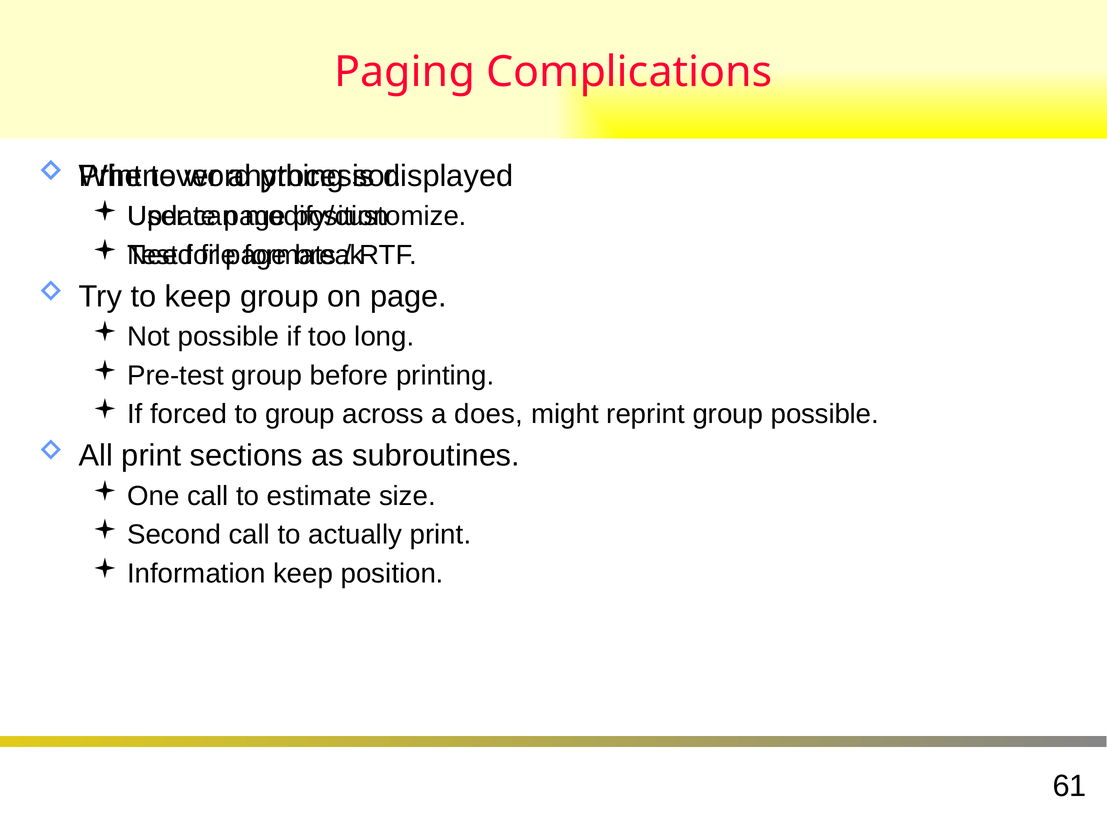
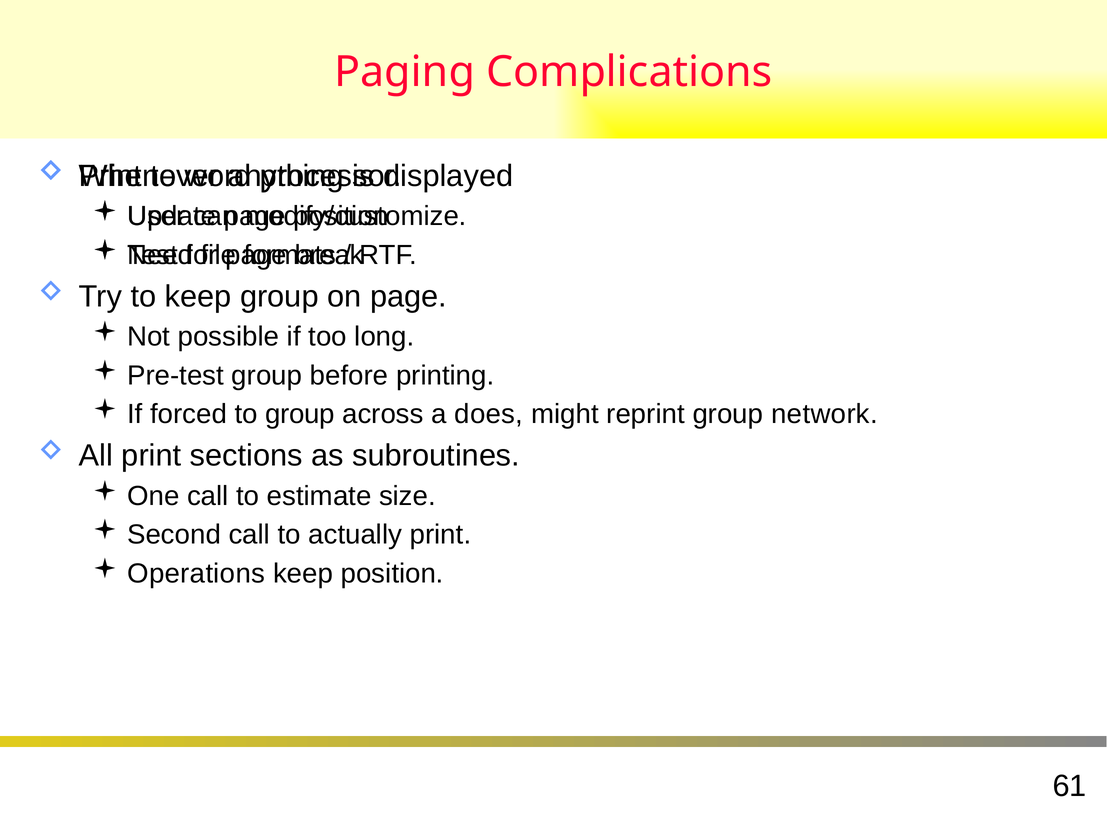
group possible: possible -> network
Information: Information -> Operations
